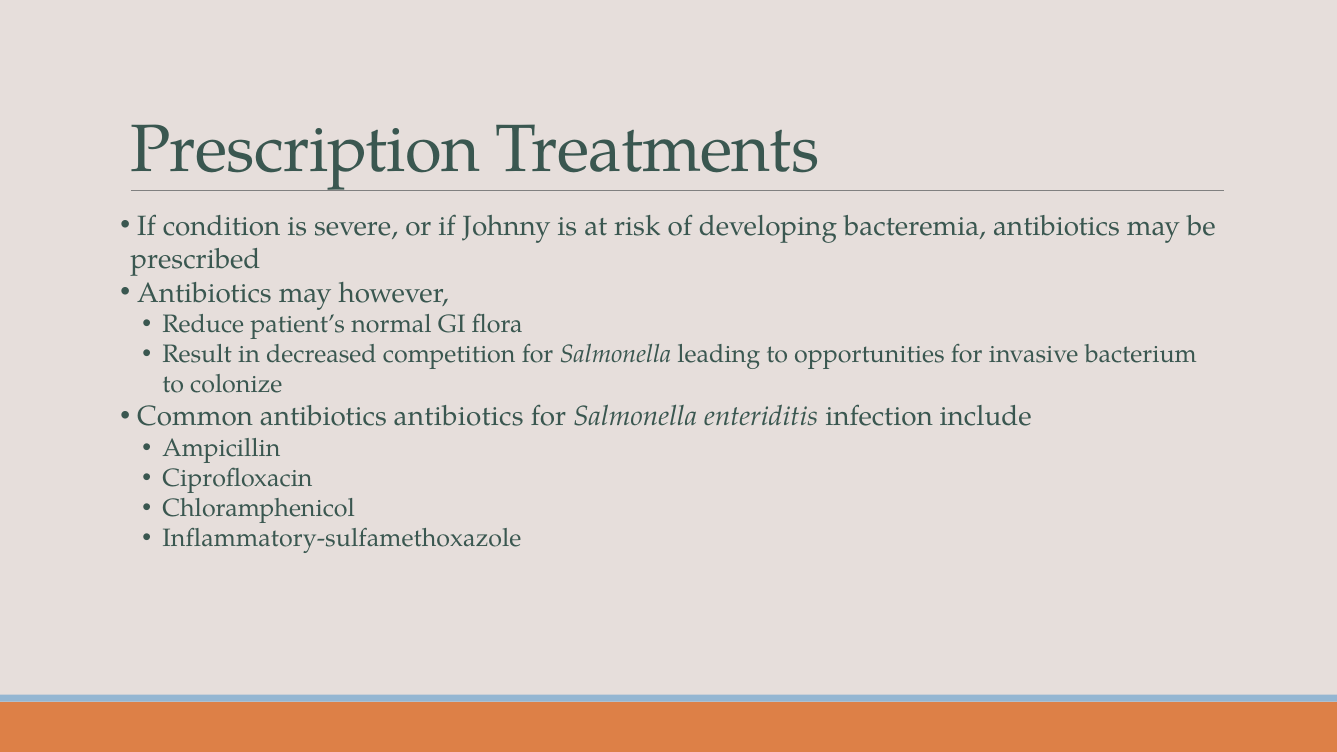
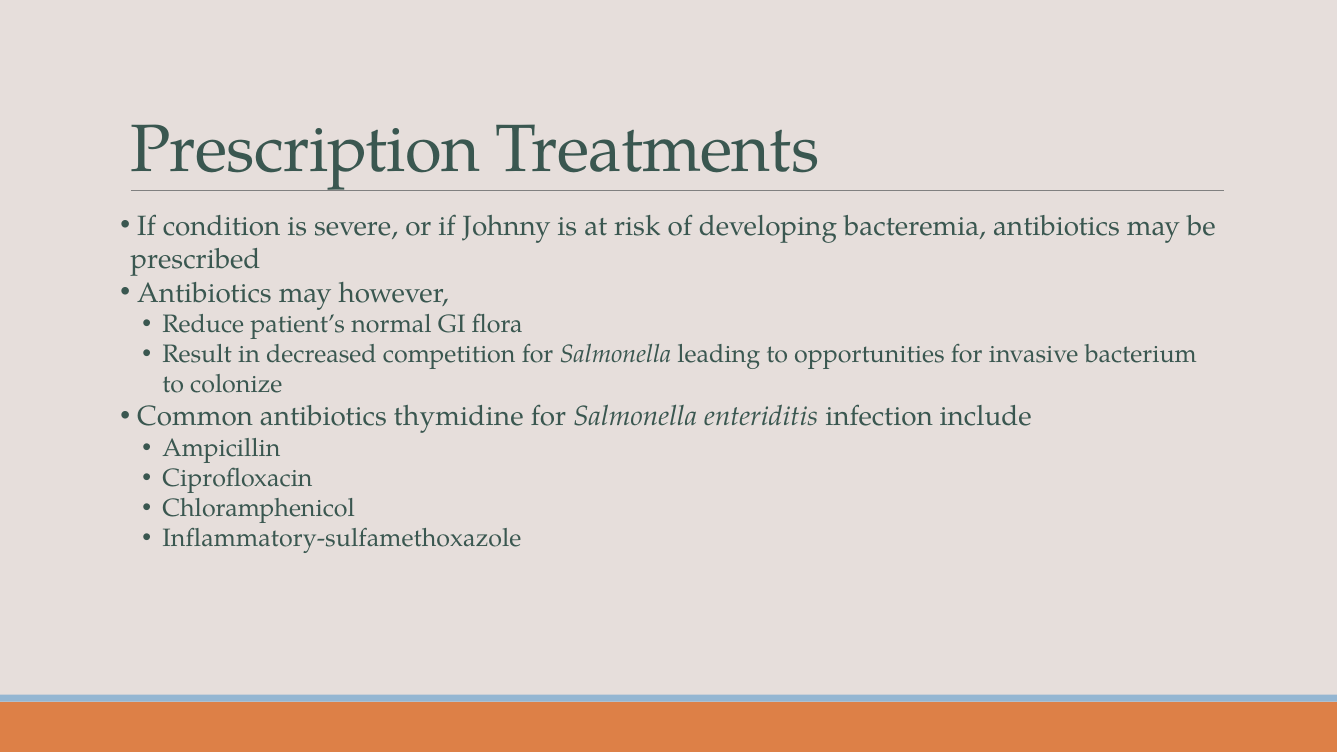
antibiotics antibiotics: antibiotics -> thymidine
